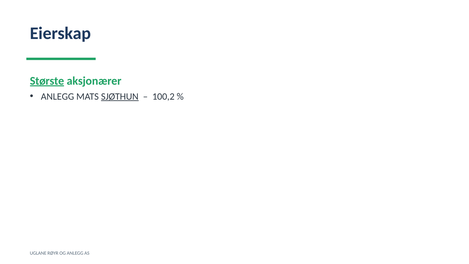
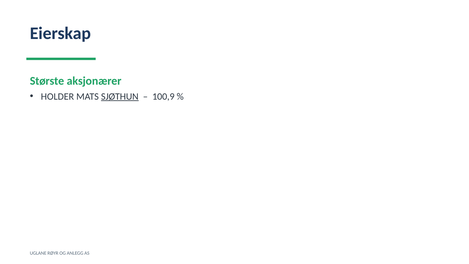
Største underline: present -> none
ANLEGG at (57, 96): ANLEGG -> HOLDER
100,2: 100,2 -> 100,9
